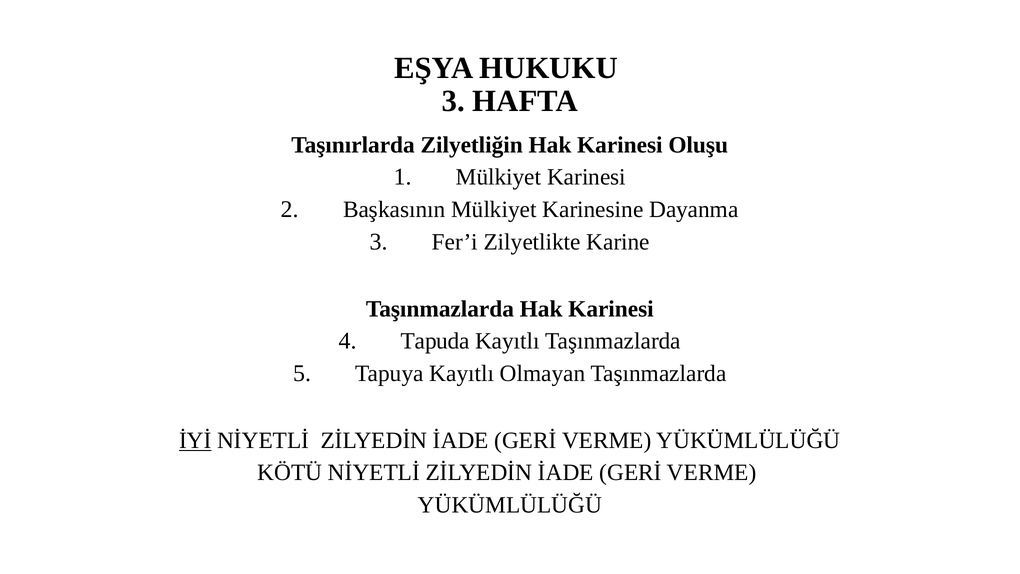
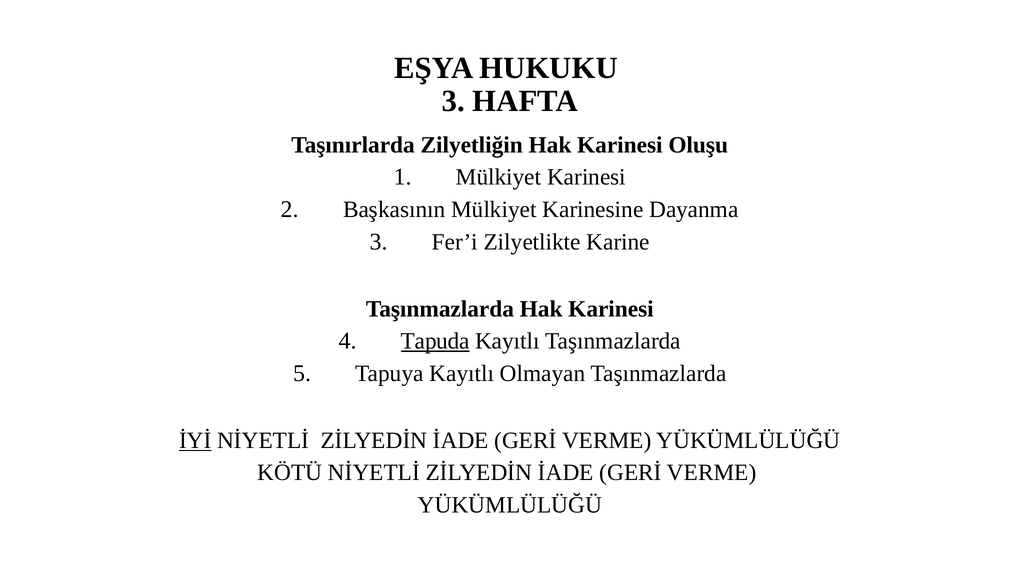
Tapuda underline: none -> present
